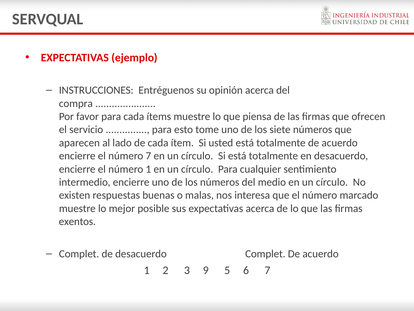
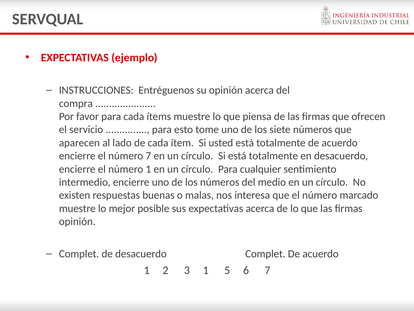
exentos at (77, 221): exentos -> opinión
3 9: 9 -> 1
